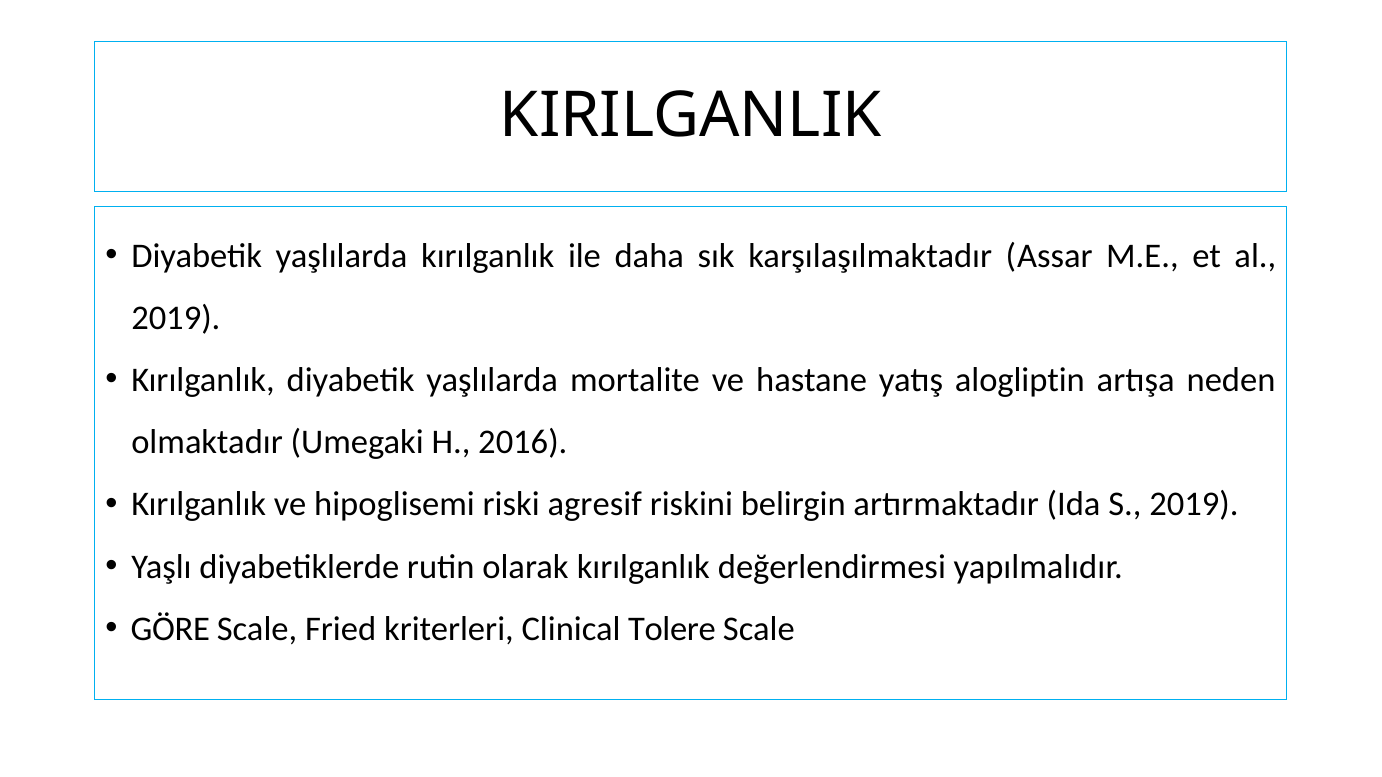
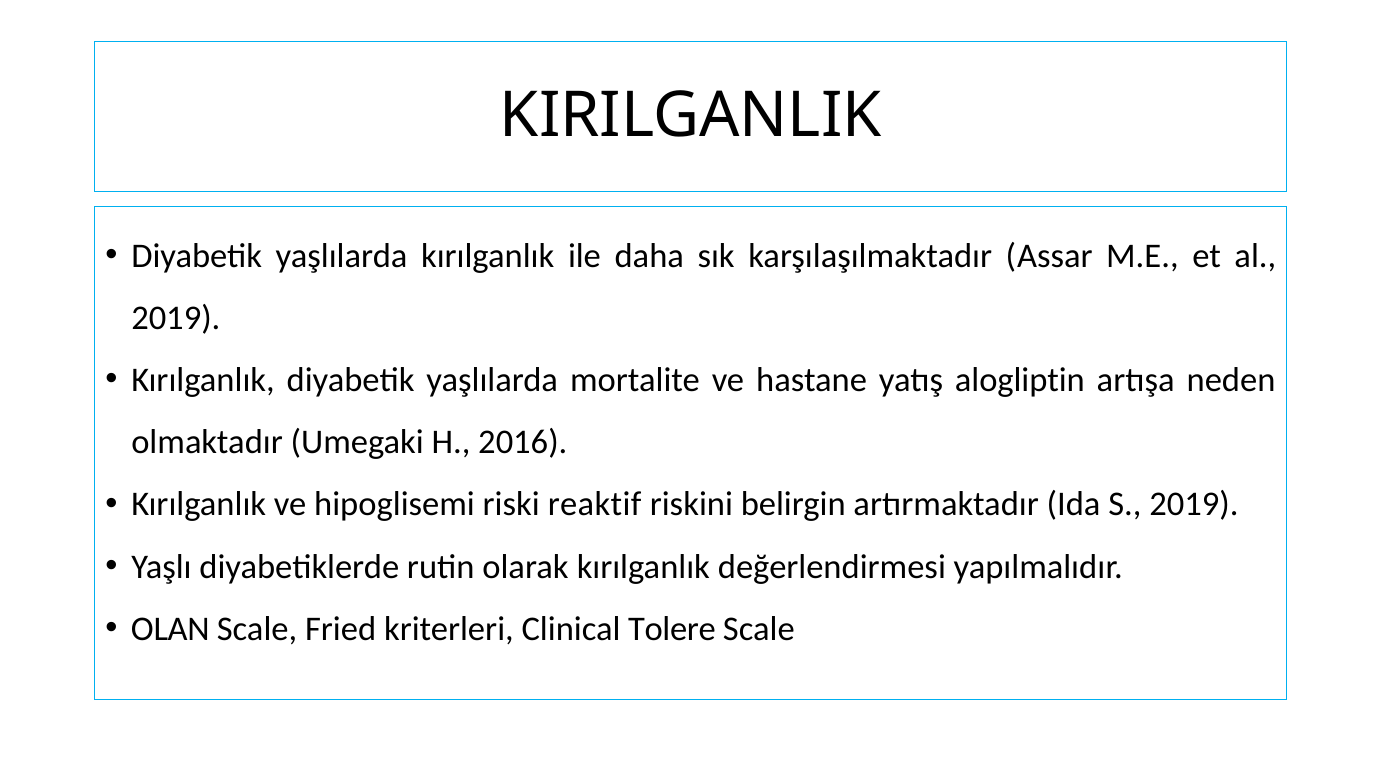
agresif: agresif -> reaktif
GÖRE: GÖRE -> OLAN
